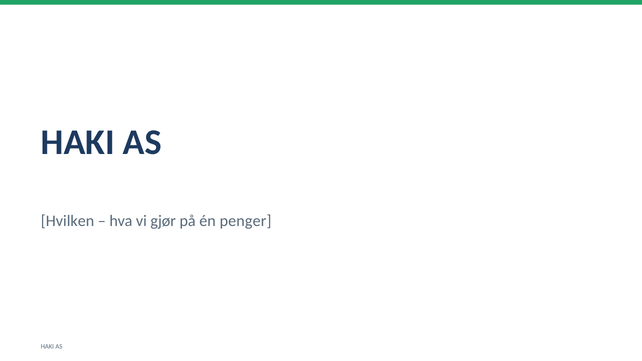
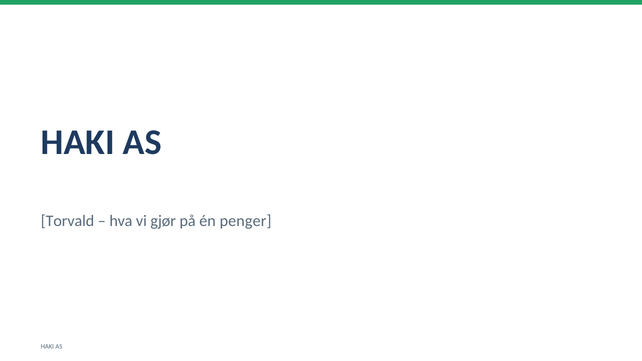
Hvilken: Hvilken -> Torvald
